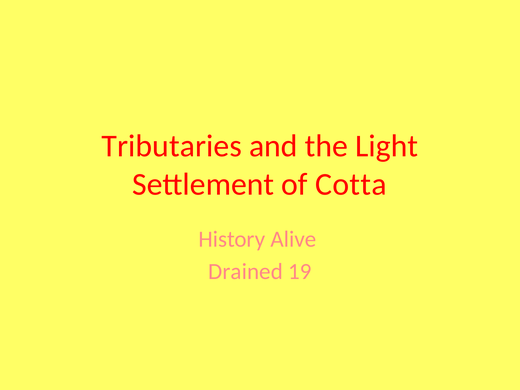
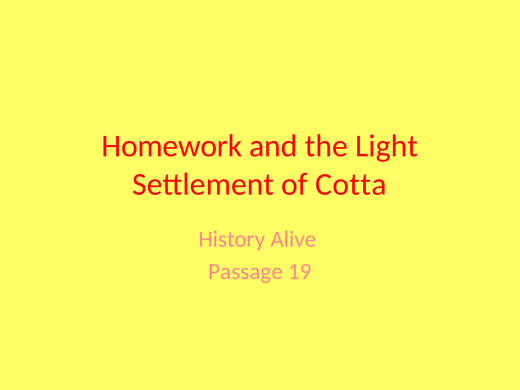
Tributaries: Tributaries -> Homework
Drained: Drained -> Passage
